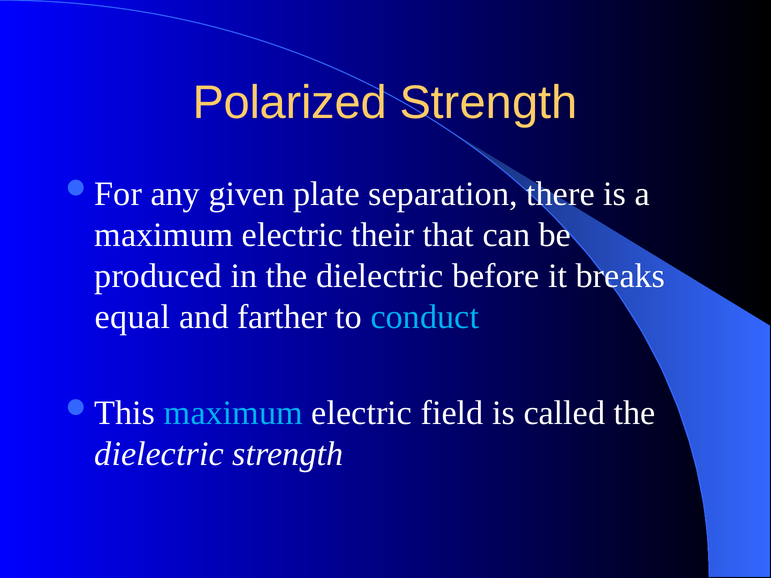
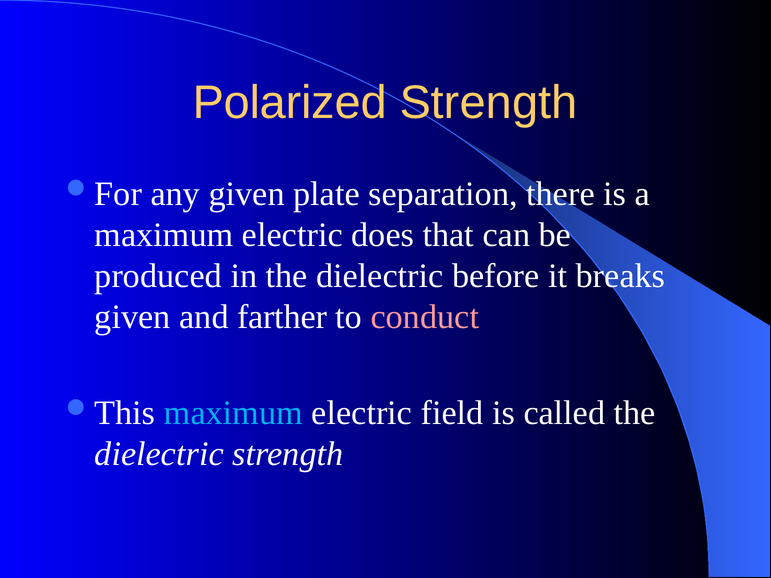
their: their -> does
equal at (132, 317): equal -> given
conduct colour: light blue -> pink
